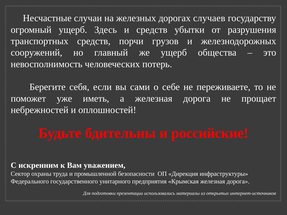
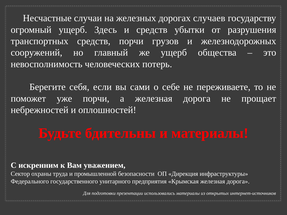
уже иметь: иметь -> порчи
и российские: российские -> материалы
